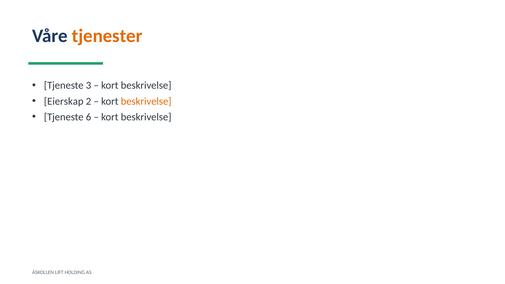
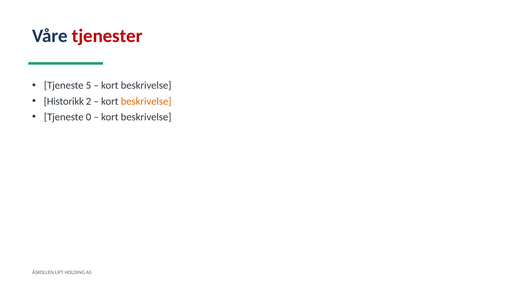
tjenester colour: orange -> red
3: 3 -> 5
Eierskap: Eierskap -> Historikk
6: 6 -> 0
